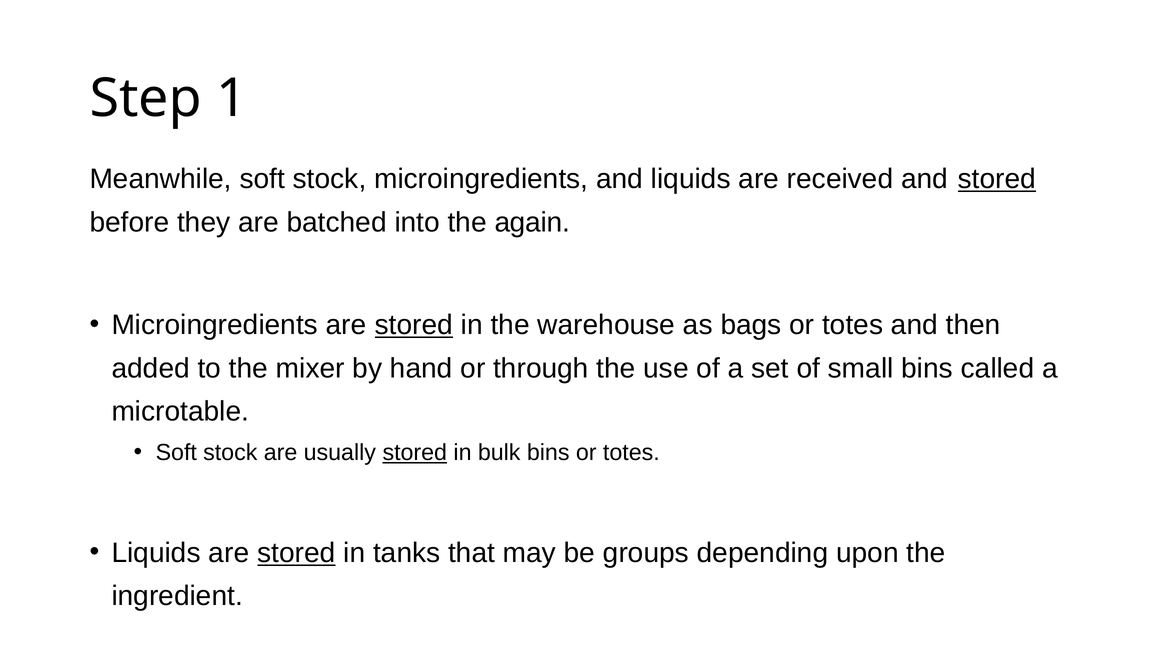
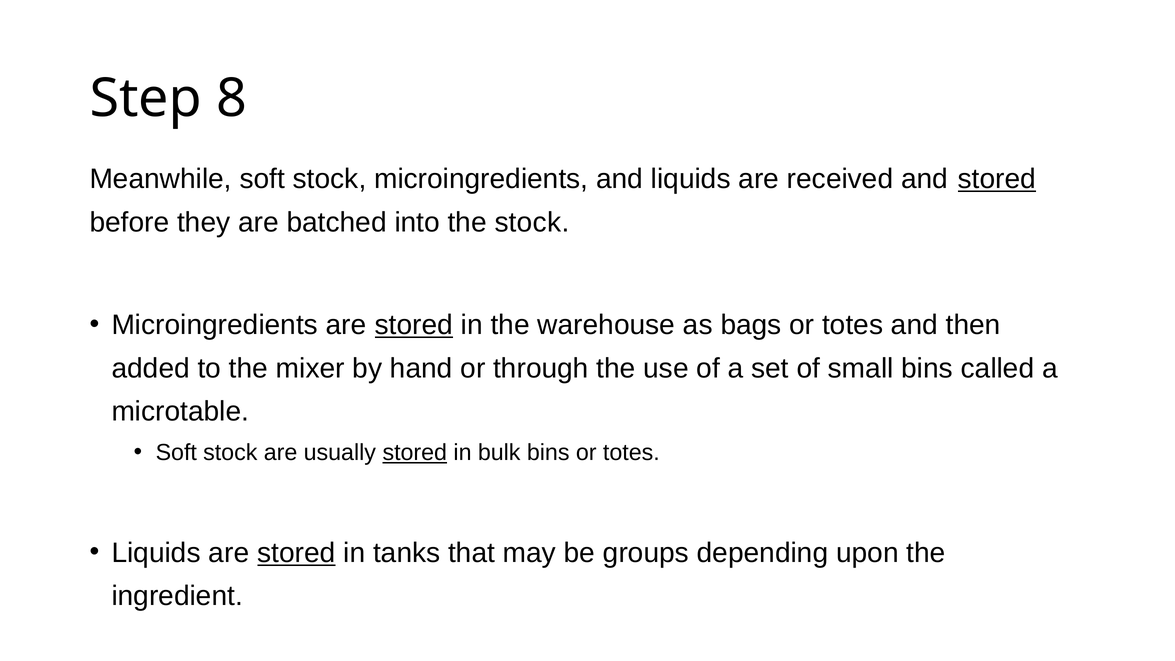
1: 1 -> 8
the again: again -> stock
